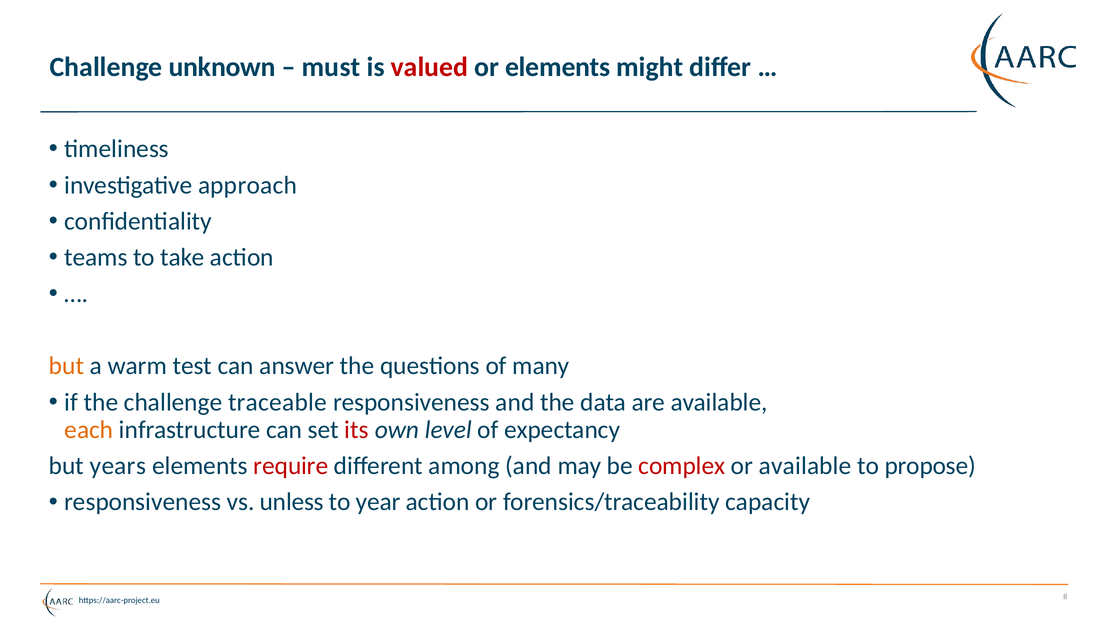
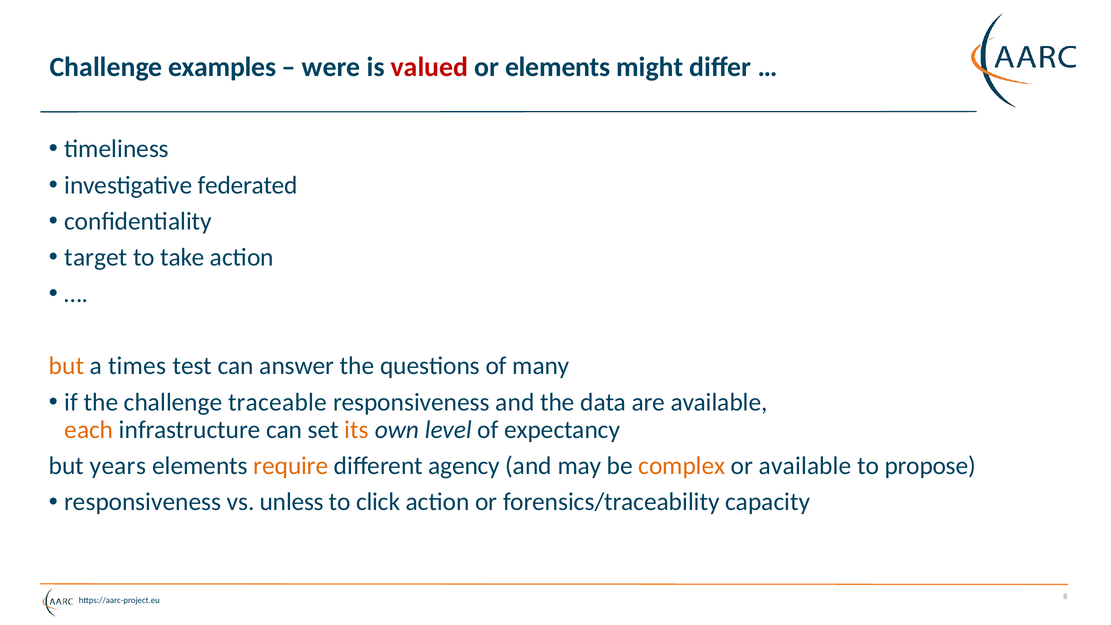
unknown: unknown -> examples
must: must -> were
approach: approach -> federated
teams: teams -> target
warm: warm -> times
its colour: red -> orange
require colour: red -> orange
among: among -> agency
complex colour: red -> orange
year: year -> click
